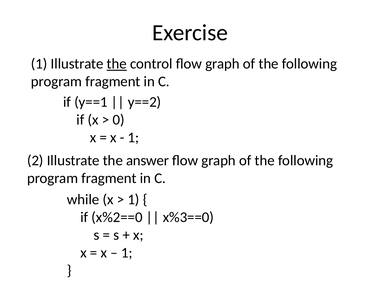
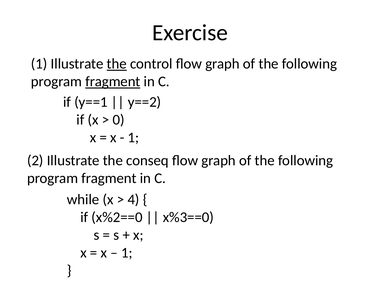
fragment at (113, 82) underline: none -> present
answer: answer -> conseq
1 at (133, 200): 1 -> 4
